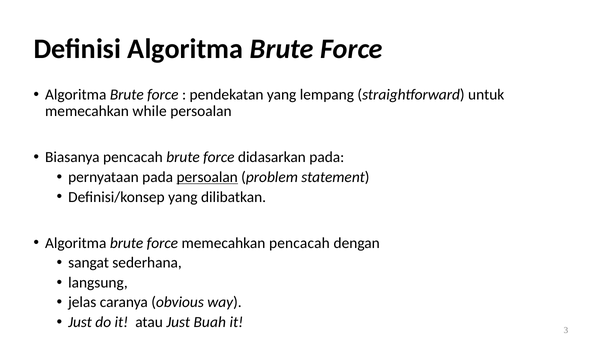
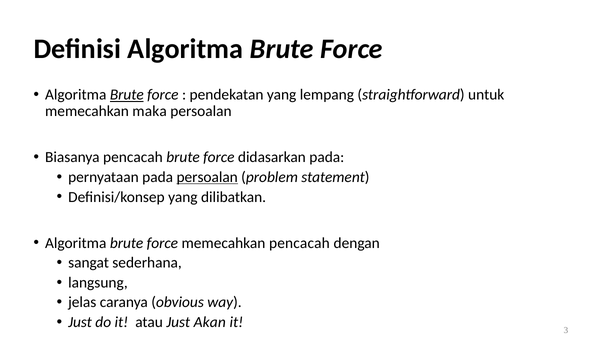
Brute at (127, 95) underline: none -> present
while: while -> maka
Buah: Buah -> Akan
